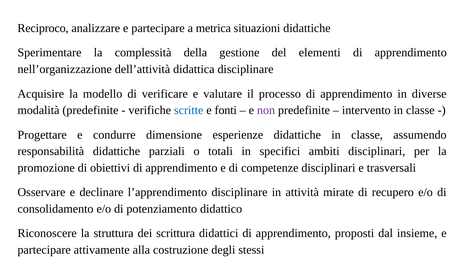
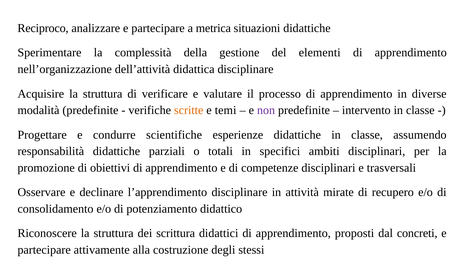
Acquisire la modello: modello -> struttura
scritte colour: blue -> orange
fonti: fonti -> temi
dimensione: dimensione -> scientifiche
insieme: insieme -> concreti
